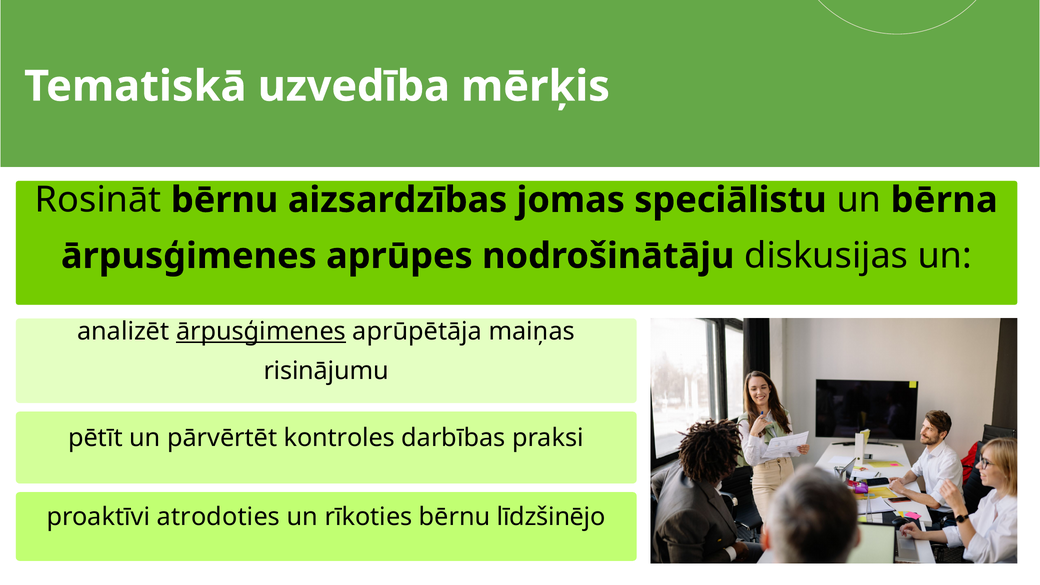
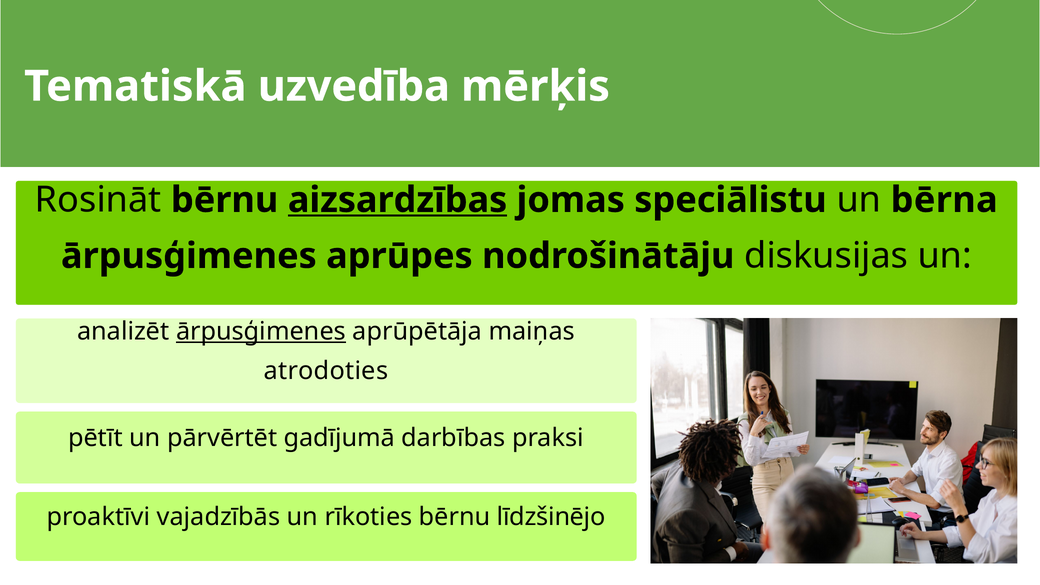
aizsardzības underline: none -> present
risinājumu: risinājumu -> atrodoties
kontroles: kontroles -> gadījumā
atrodoties: atrodoties -> vajadzībās
